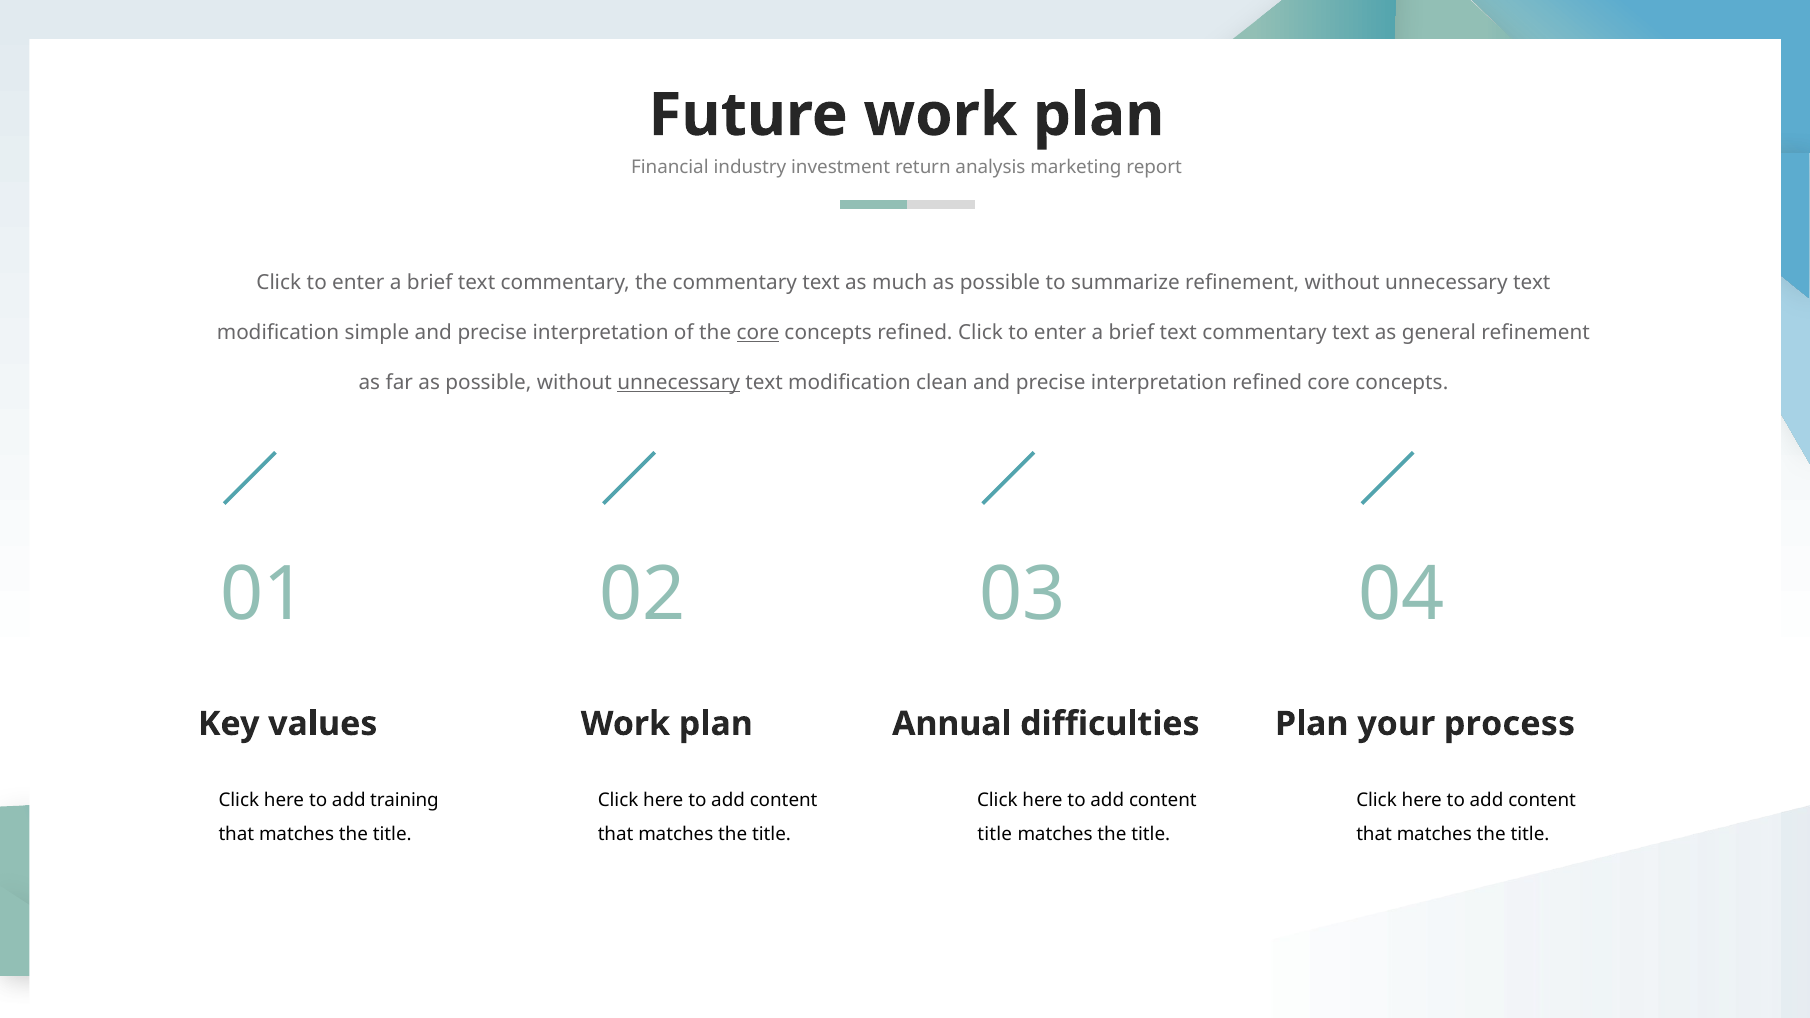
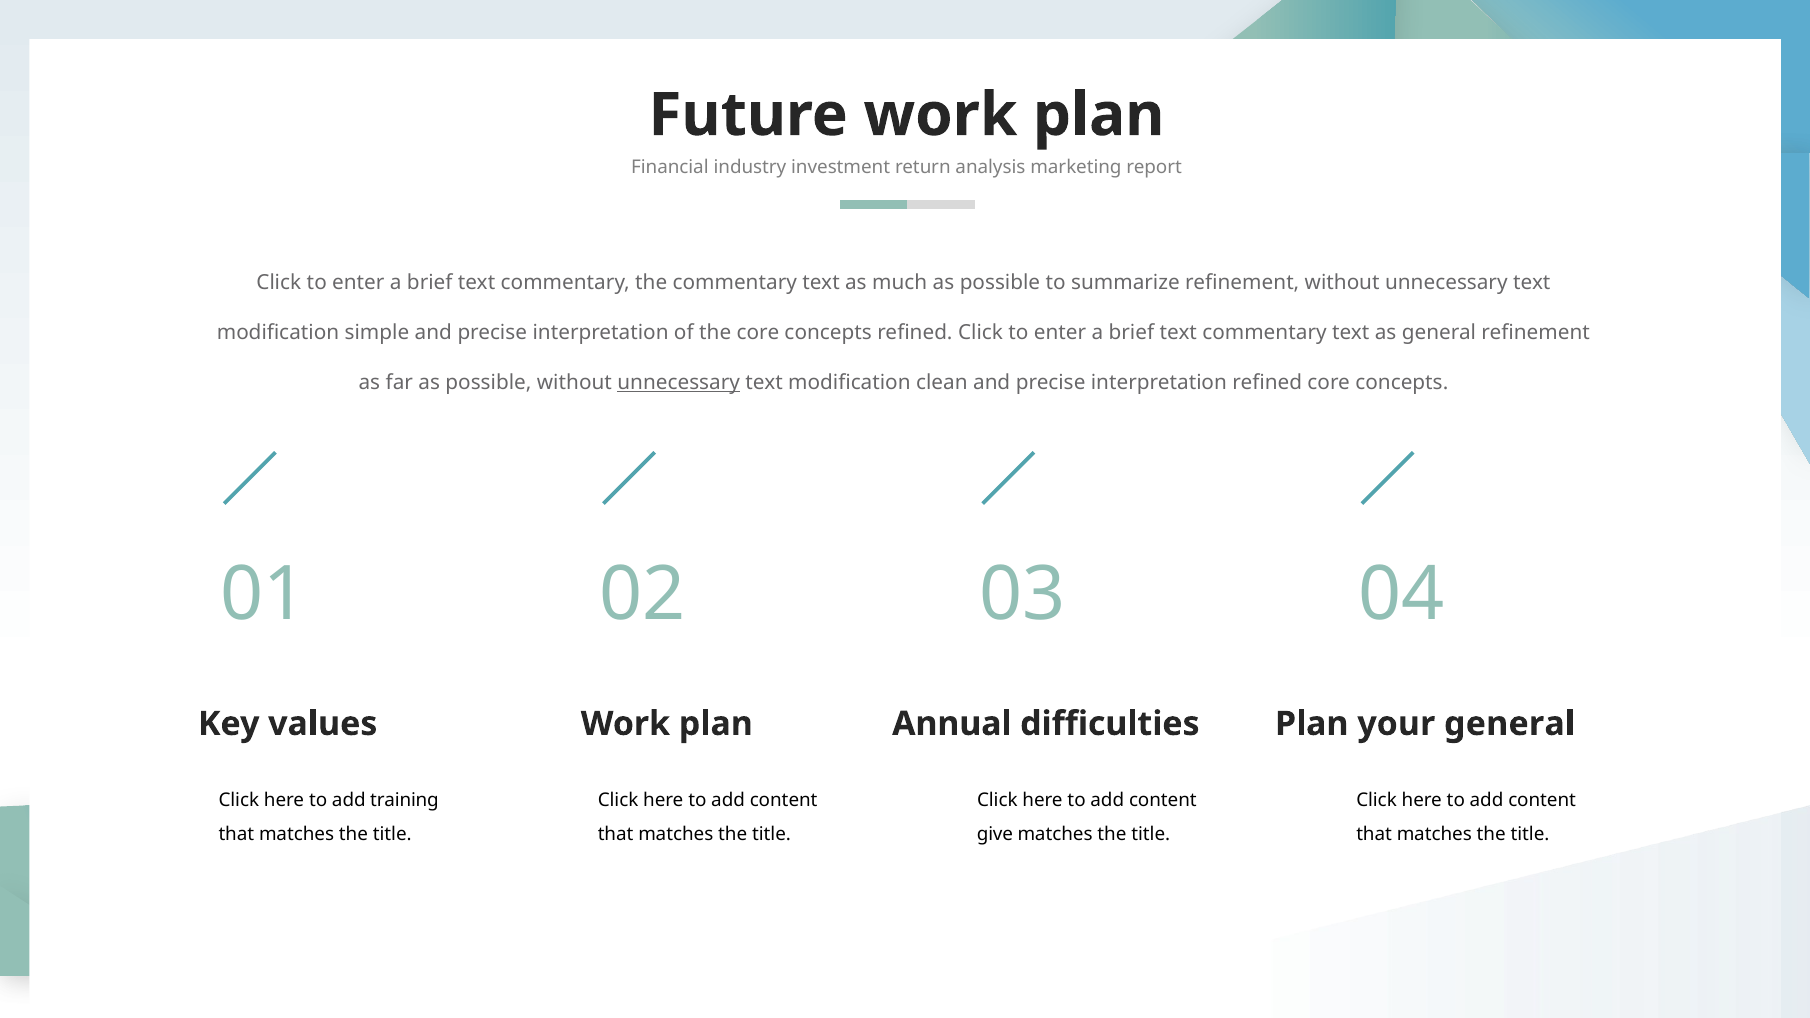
core at (758, 333) underline: present -> none
your process: process -> general
title at (995, 835): title -> give
